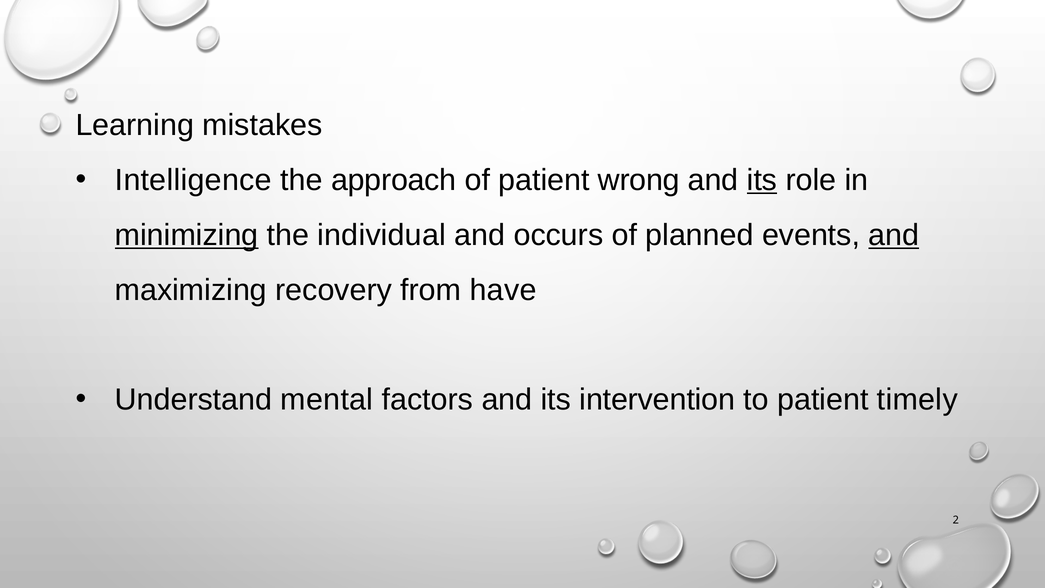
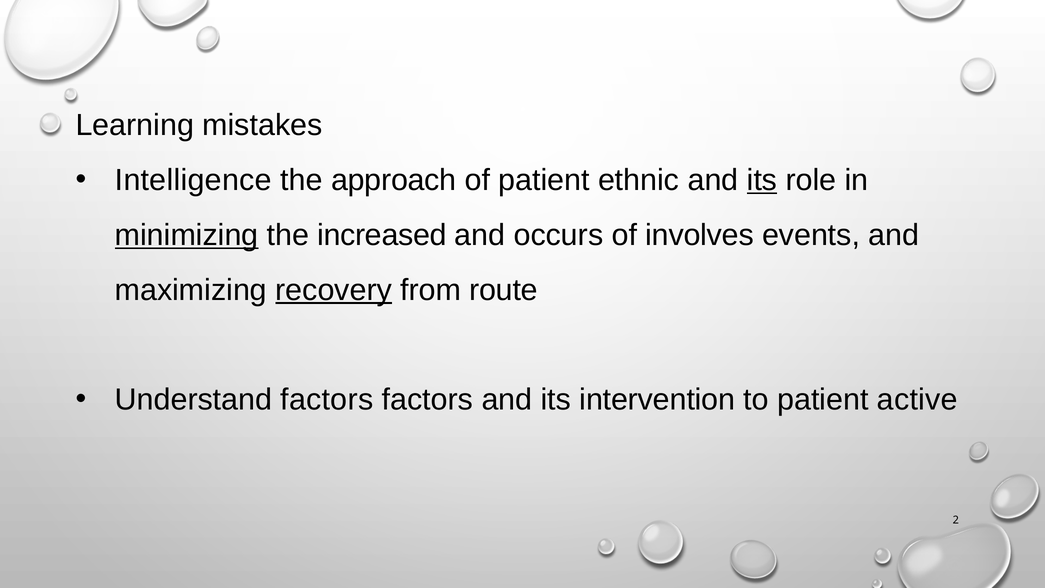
wrong: wrong -> ethnic
individual: individual -> increased
planned: planned -> involves
and at (894, 235) underline: present -> none
recovery underline: none -> present
have: have -> route
Understand mental: mental -> factors
timely: timely -> active
